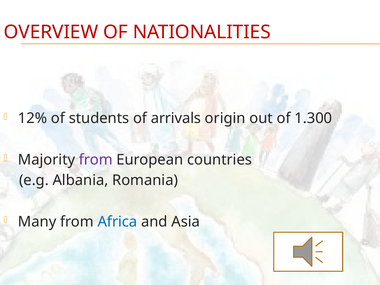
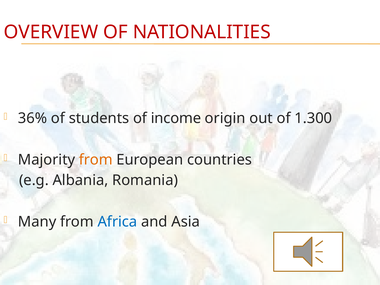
12%: 12% -> 36%
arrivals: arrivals -> income
from at (96, 160) colour: purple -> orange
